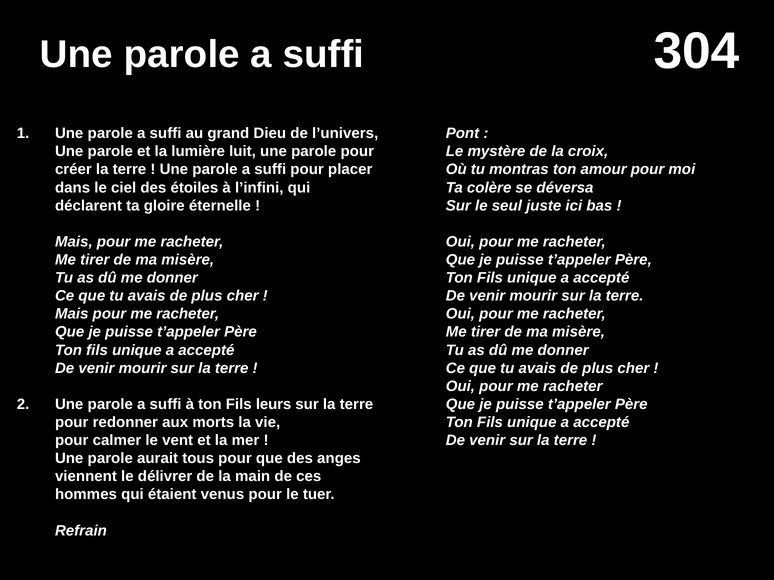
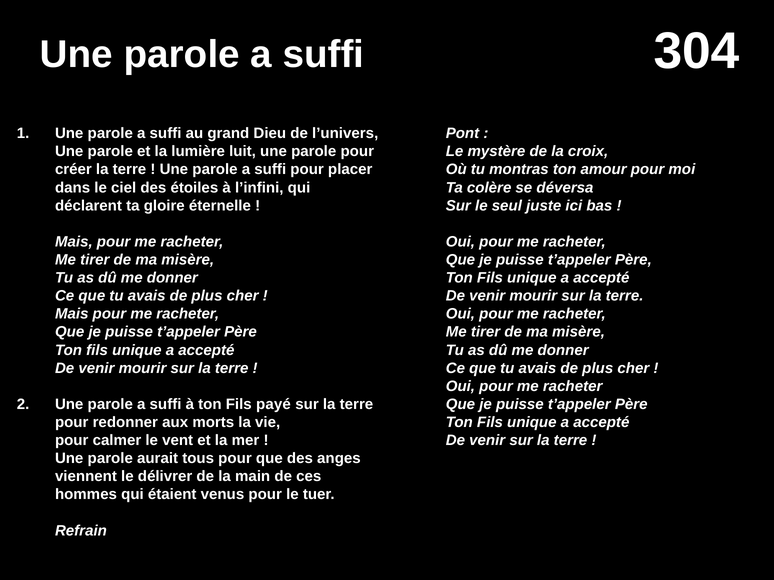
leurs: leurs -> payé
